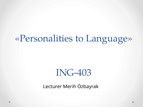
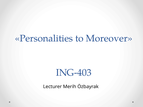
Language: Language -> Moreover
